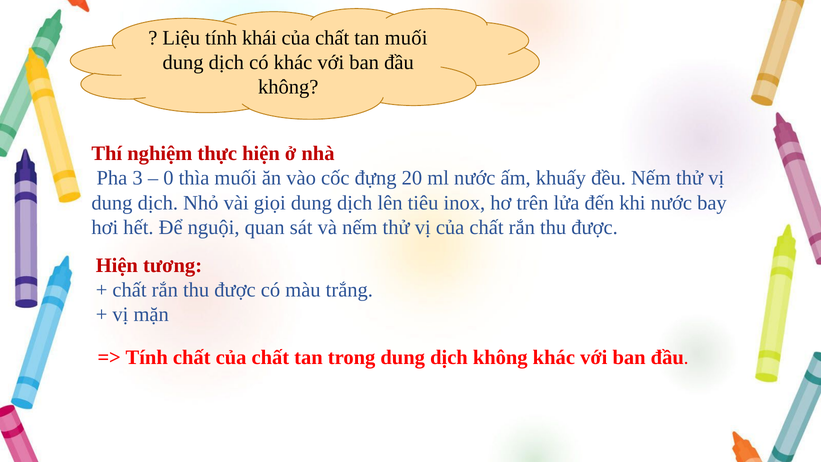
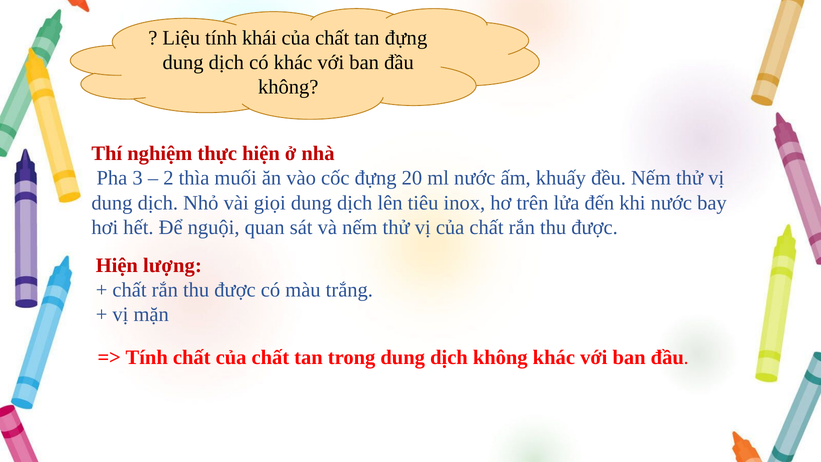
tan muối: muối -> đựng
0: 0 -> 2
tương: tương -> lượng
